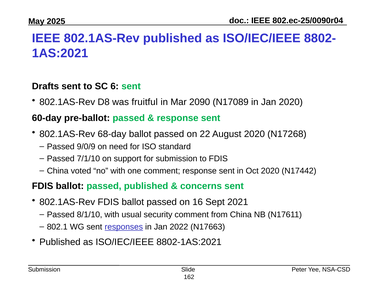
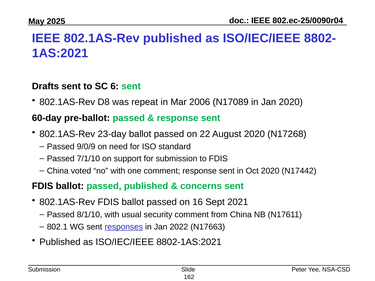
fruitful: fruitful -> repeat
2090: 2090 -> 2006
68-day: 68-day -> 23-day
